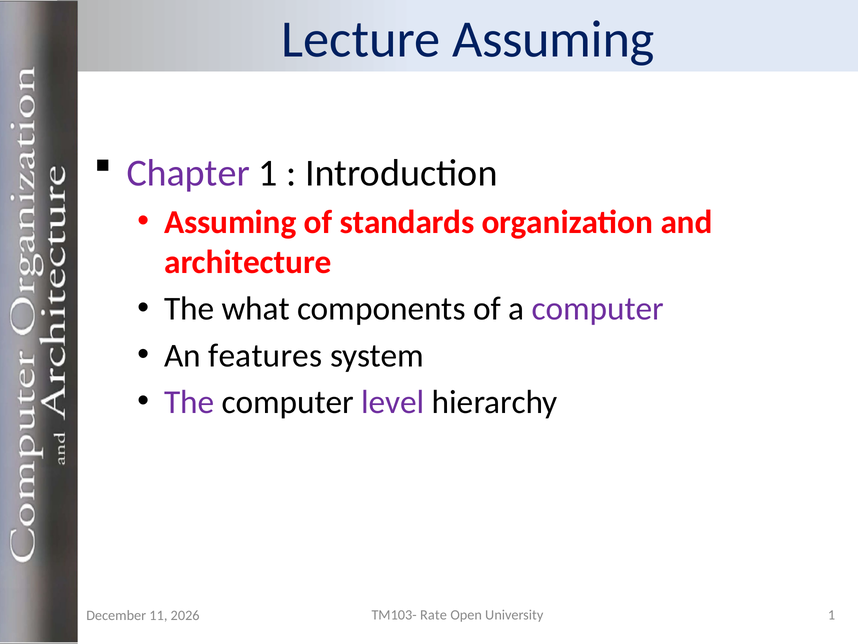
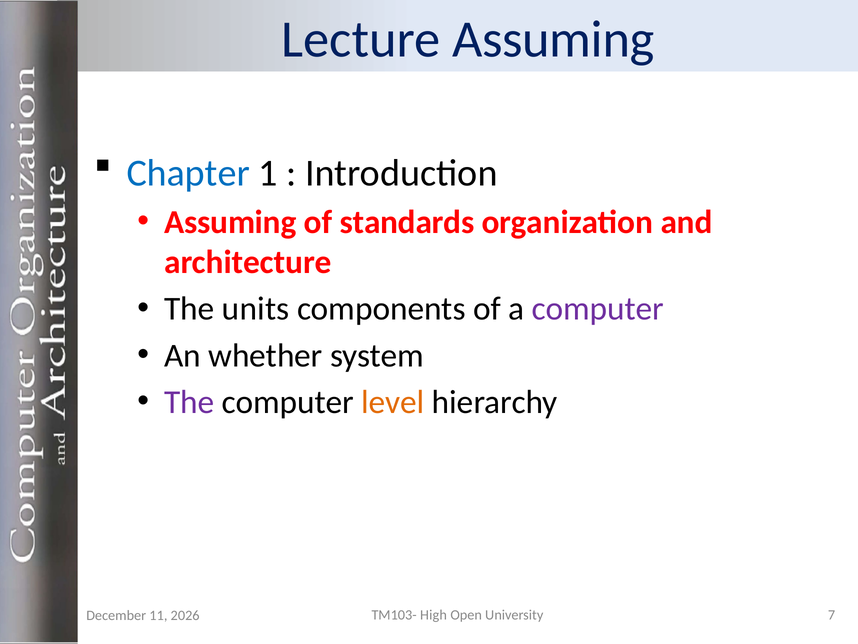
Chapter colour: purple -> blue
what: what -> units
features: features -> whether
level colour: purple -> orange
Rate: Rate -> High
University 1: 1 -> 7
